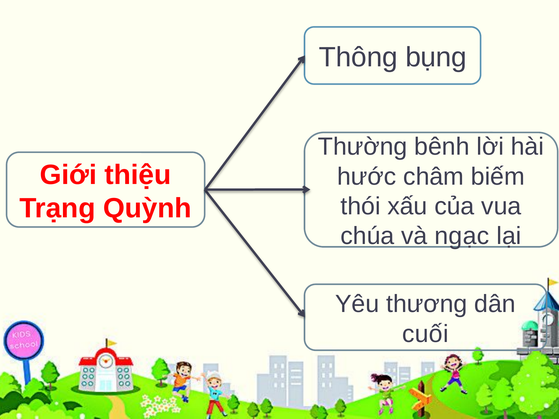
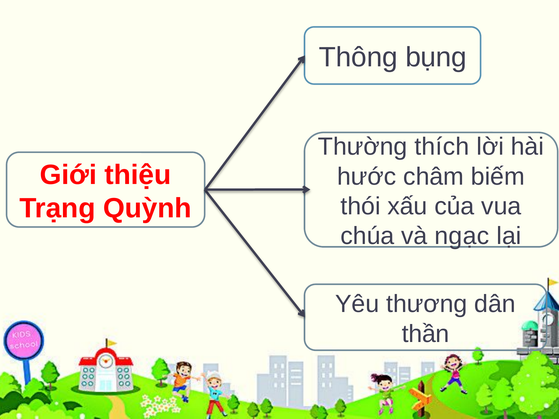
bênh: bênh -> thích
cuối: cuối -> thần
